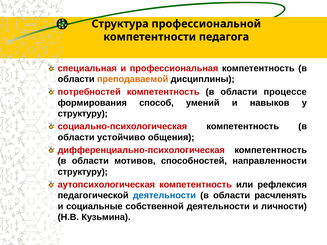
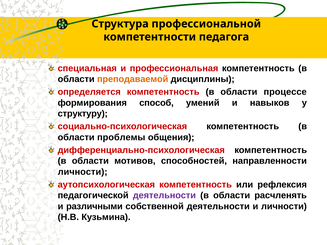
потребностей: потребностей -> определяется
устойчиво: устойчиво -> проблемы
структуру at (83, 172): структуру -> личности
деятельности at (164, 196) colour: blue -> purple
социальные: социальные -> различными
